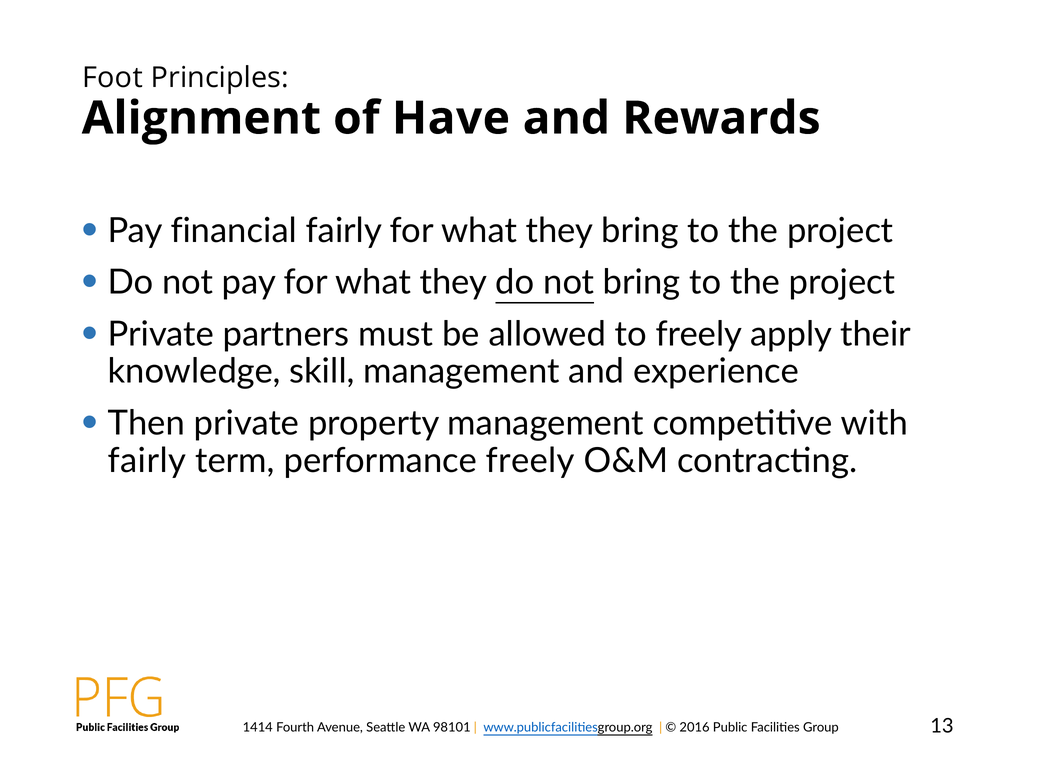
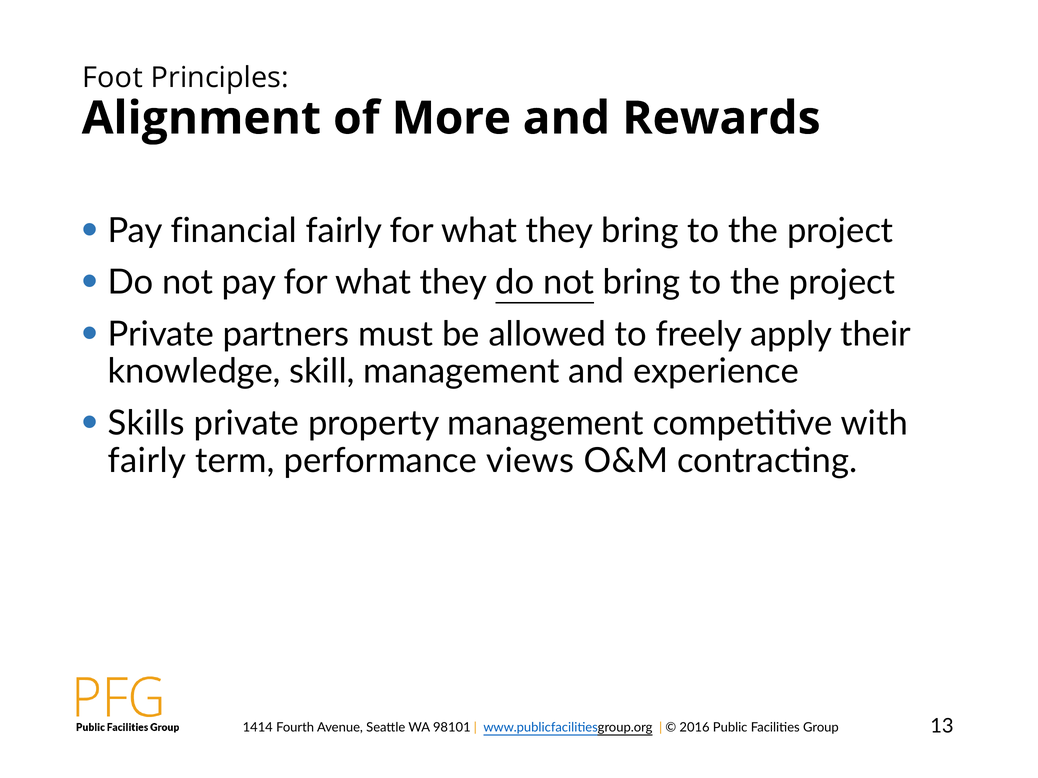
Have: Have -> More
Then: Then -> Skills
performance freely: freely -> views
